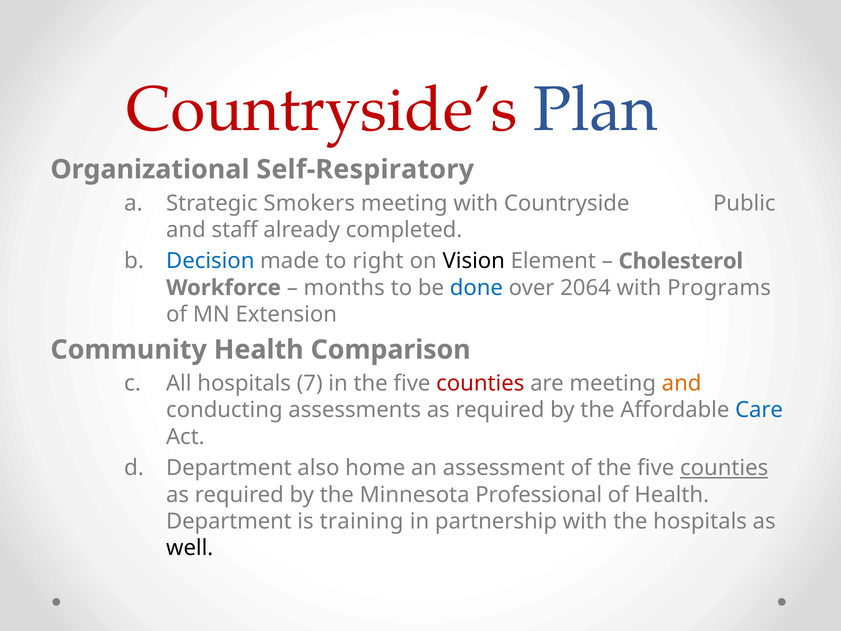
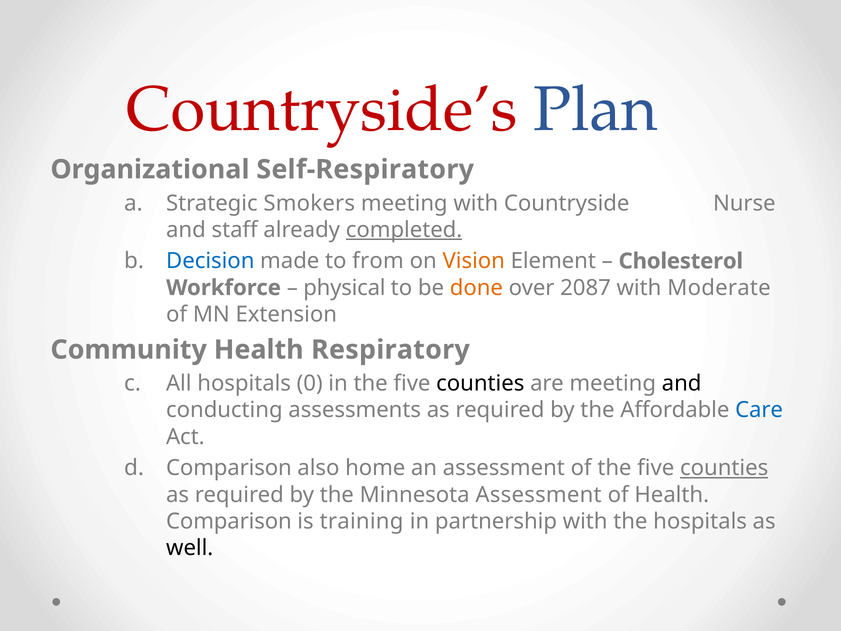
Public: Public -> Nurse
completed underline: none -> present
right: right -> from
Vision colour: black -> orange
months: months -> physical
done colour: blue -> orange
2064: 2064 -> 2087
Programs: Programs -> Moderate
Comparison: Comparison -> Respiratory
7: 7 -> 0
counties at (480, 383) colour: red -> black
and at (682, 383) colour: orange -> black
Department at (229, 468): Department -> Comparison
Minnesota Professional: Professional -> Assessment
Department at (229, 521): Department -> Comparison
